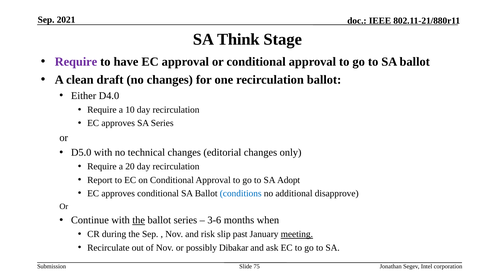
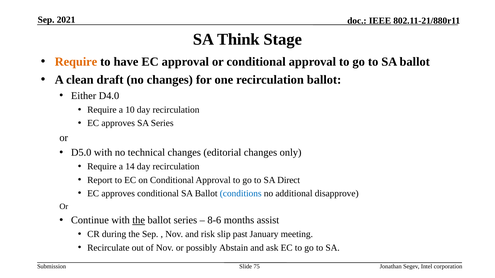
Require at (76, 62) colour: purple -> orange
20: 20 -> 14
Adopt: Adopt -> Direct
3-6: 3-6 -> 8-6
when: when -> assist
meeting underline: present -> none
Dibakar: Dibakar -> Abstain
